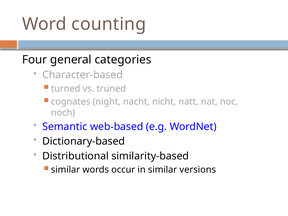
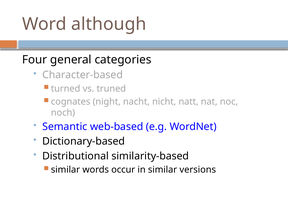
counting: counting -> although
